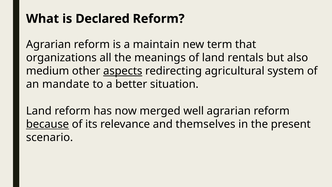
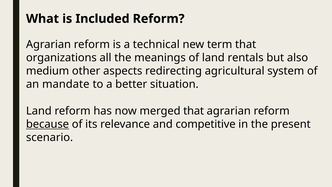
Declared: Declared -> Included
maintain: maintain -> technical
aspects underline: present -> none
merged well: well -> that
themselves: themselves -> competitive
